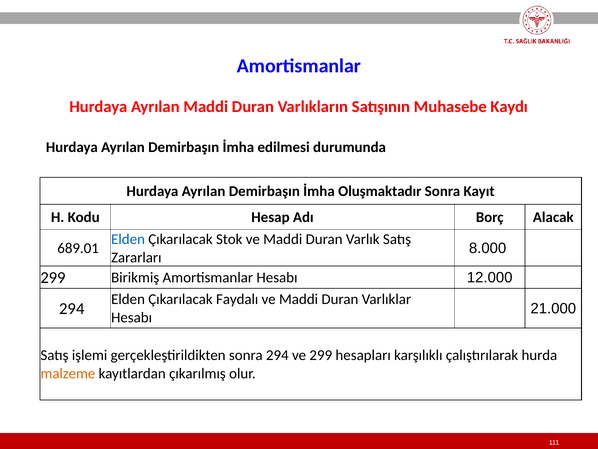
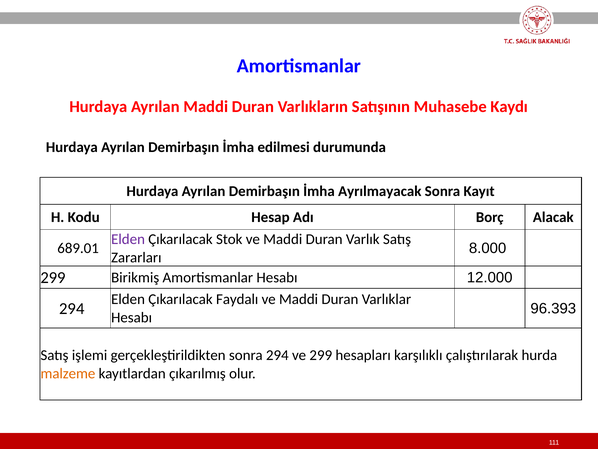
Oluşmaktadır: Oluşmaktadır -> Ayrılmayacak
Elden at (128, 239) colour: blue -> purple
21.000: 21.000 -> 96.393
